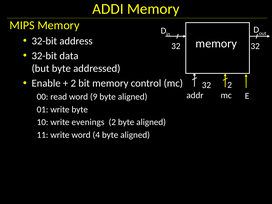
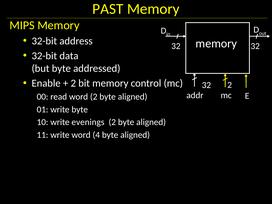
ADDI: ADDI -> PAST
word 9: 9 -> 2
